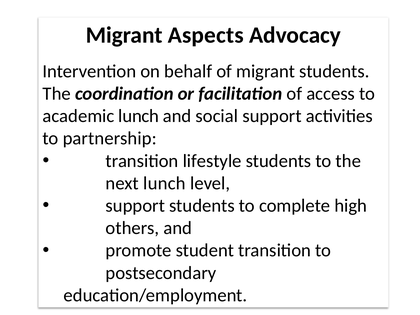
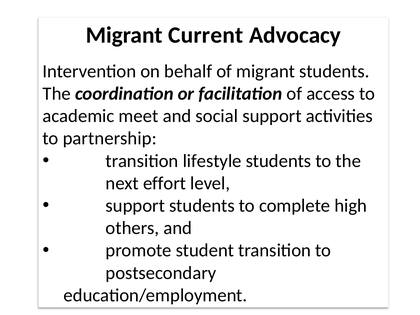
Aspects: Aspects -> Current
academic lunch: lunch -> meet
next lunch: lunch -> effort
